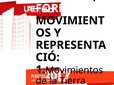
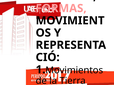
FORMAS colour: white -> pink
